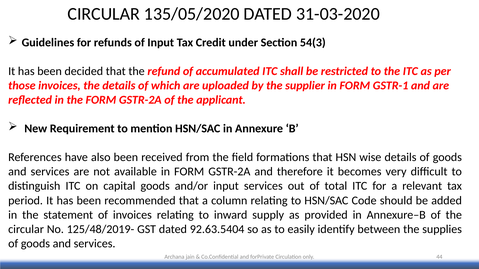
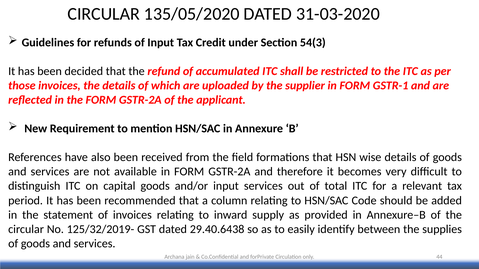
125/48/2019-: 125/48/2019- -> 125/32/2019-
92.63.5404: 92.63.5404 -> 29.40.6438
